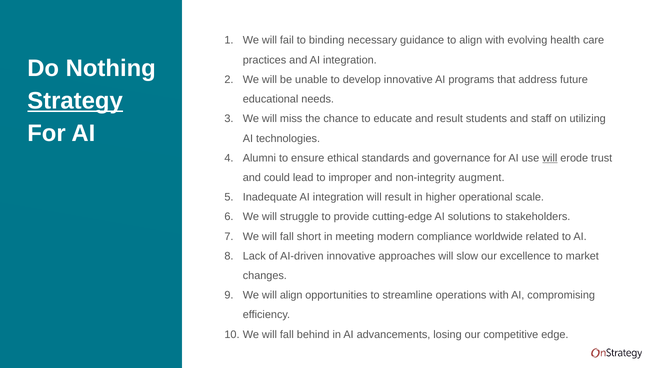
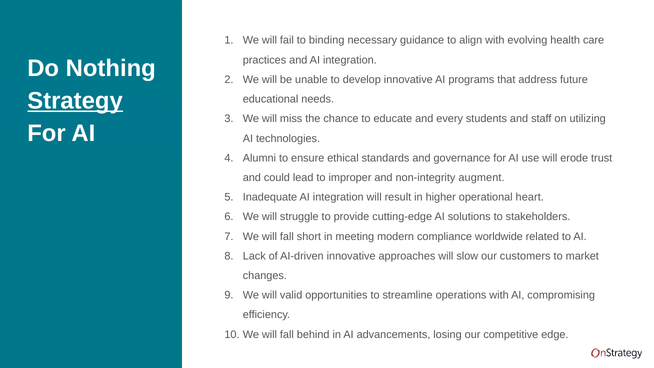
and result: result -> every
will at (550, 158) underline: present -> none
scale: scale -> heart
excellence: excellence -> customers
will align: align -> valid
